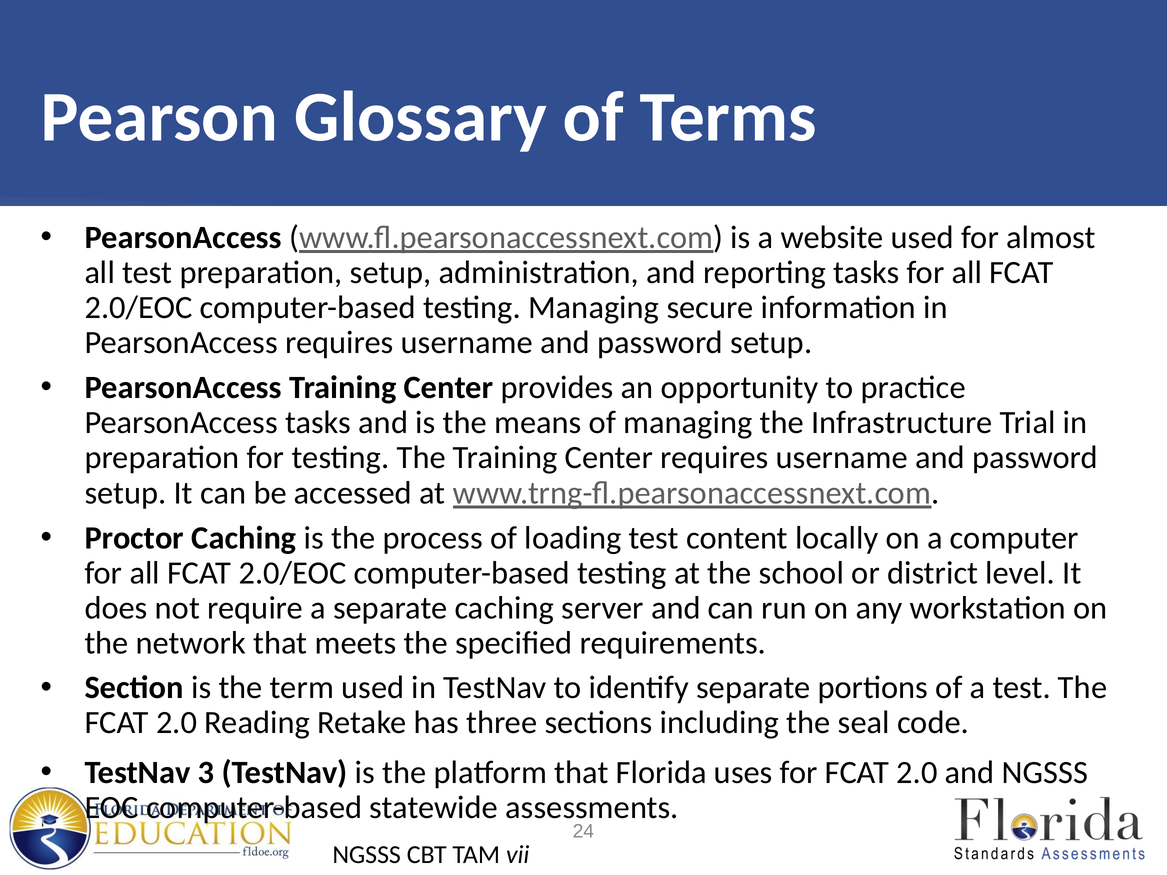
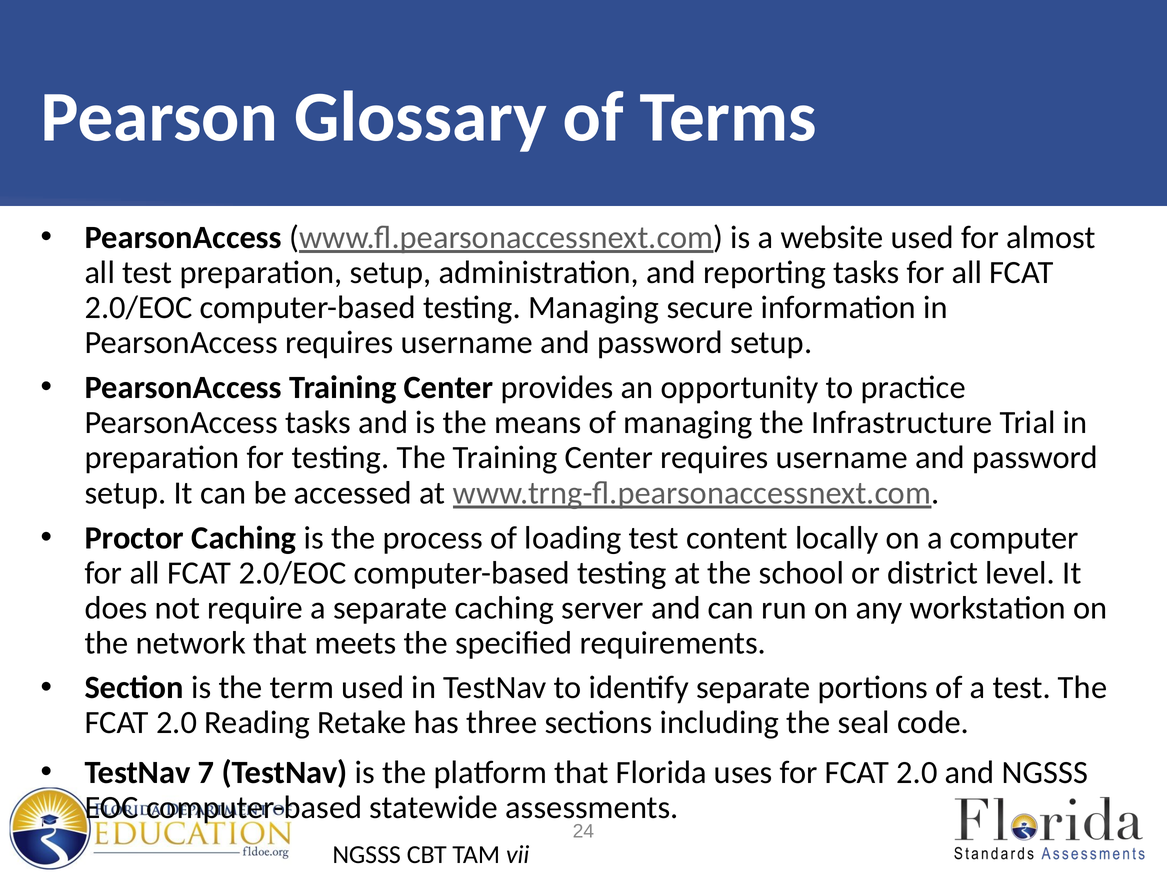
3: 3 -> 7
